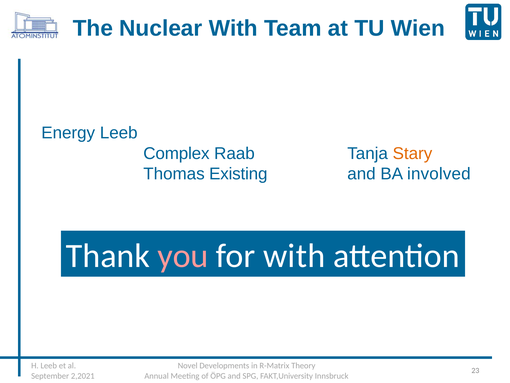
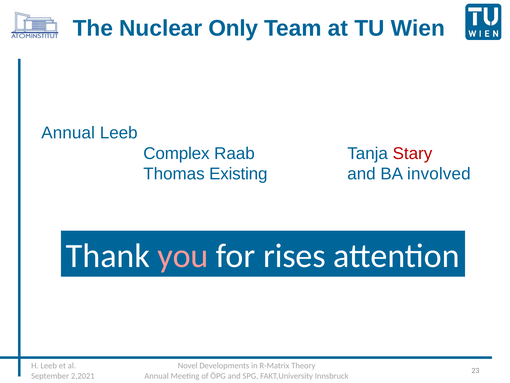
Nuclear With: With -> Only
Energy at (68, 133): Energy -> Annual
Stary colour: orange -> red
for with: with -> rises
